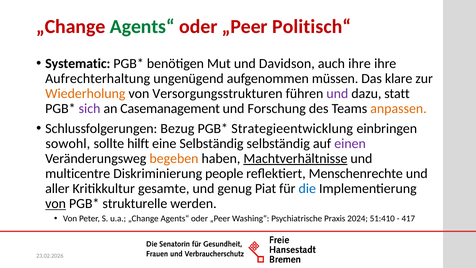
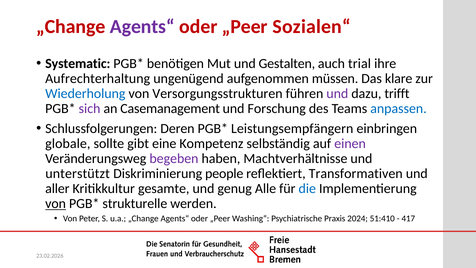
Agents“ at (142, 27) colour: green -> purple
Politisch“: Politisch“ -> Sozialen“
Davidson: Davidson -> Gestalten
auch ihre: ihre -> trial
Wiederholung colour: orange -> blue
statt: statt -> trifft
anpassen colour: orange -> blue
Bezug: Bezug -> Deren
Strategieentwicklung: Strategieentwicklung -> Leistungsempfängern
sowohl: sowohl -> globale
hilft: hilft -> gibt
eine Selbständig: Selbständig -> Kompetenz
begeben colour: orange -> purple
Machtverhältnisse underline: present -> none
multicentre: multicentre -> unterstützt
Menschenrechte: Menschenrechte -> Transformativen
Piat: Piat -> Alle
